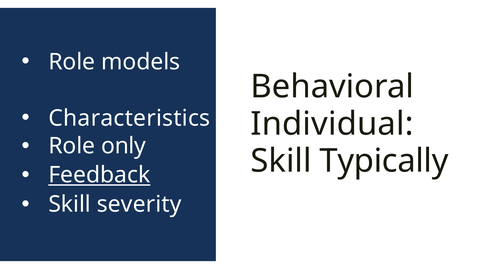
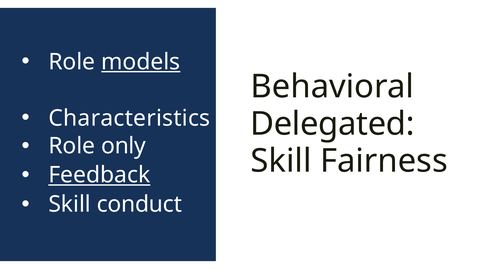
models underline: none -> present
Individual: Individual -> Delegated
Typically: Typically -> Fairness
severity: severity -> conduct
